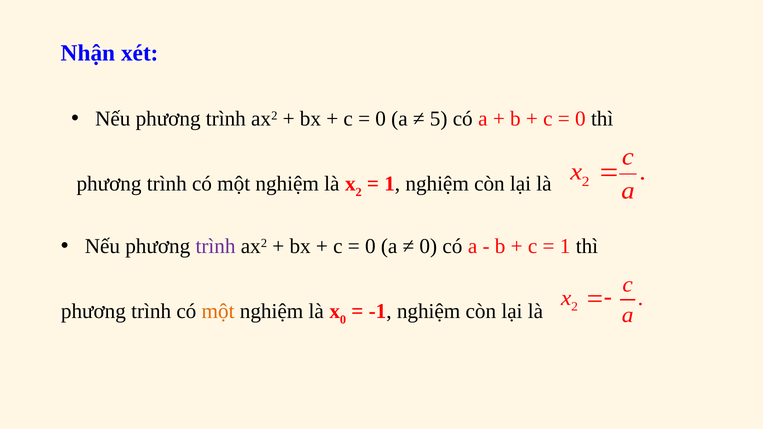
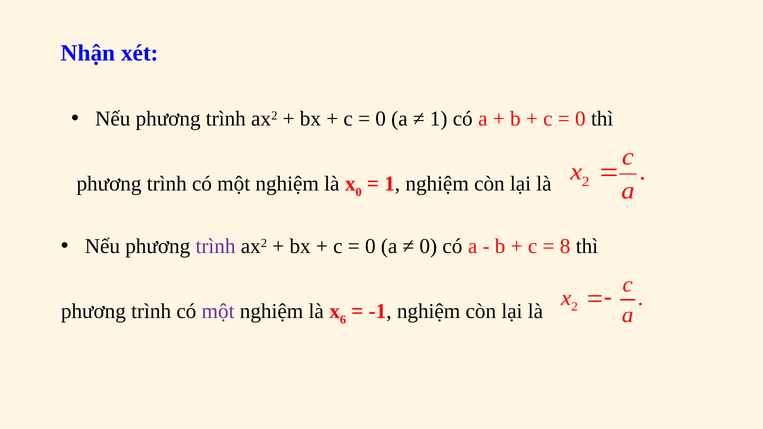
5 at (439, 119): 5 -> 1
2 at (359, 192): 2 -> 0
1 at (565, 247): 1 -> 8
một at (218, 312) colour: orange -> purple
0 at (343, 320): 0 -> 6
